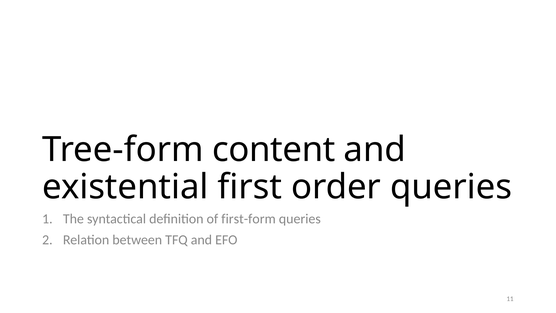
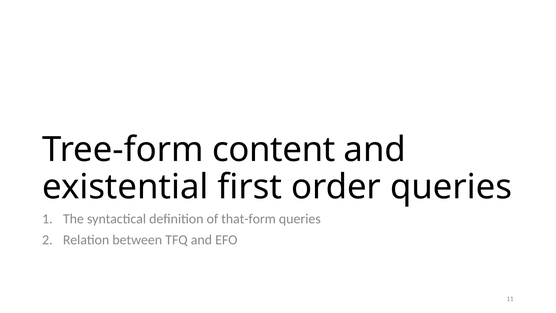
first-form: first-form -> that-form
